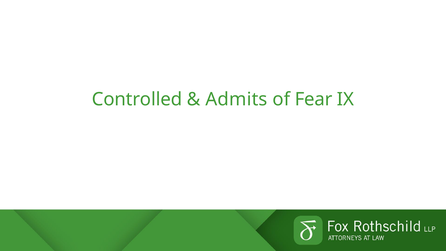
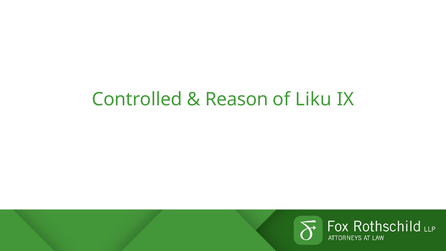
Admits: Admits -> Reason
Fear: Fear -> Liku
